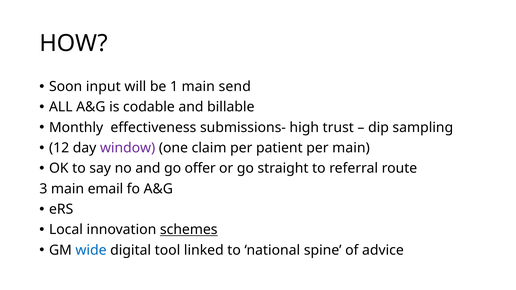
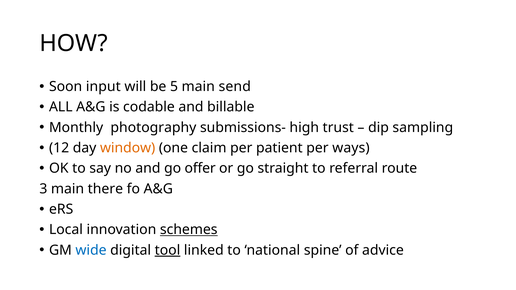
1: 1 -> 5
effectiveness: effectiveness -> photography
window colour: purple -> orange
per main: main -> ways
email: email -> there
tool underline: none -> present
